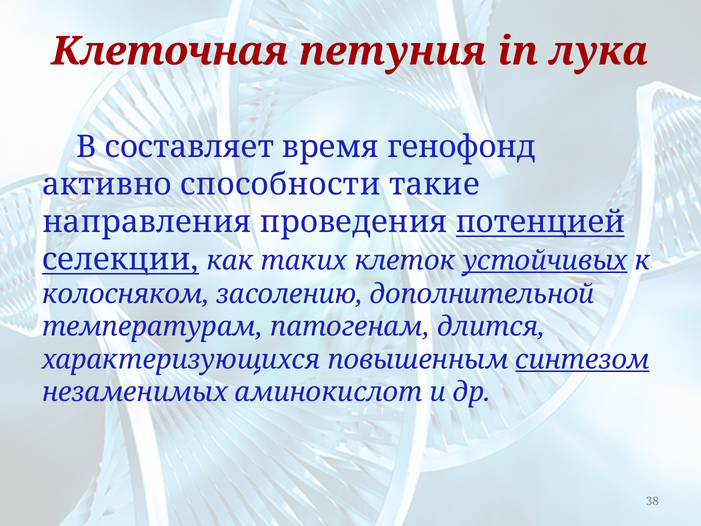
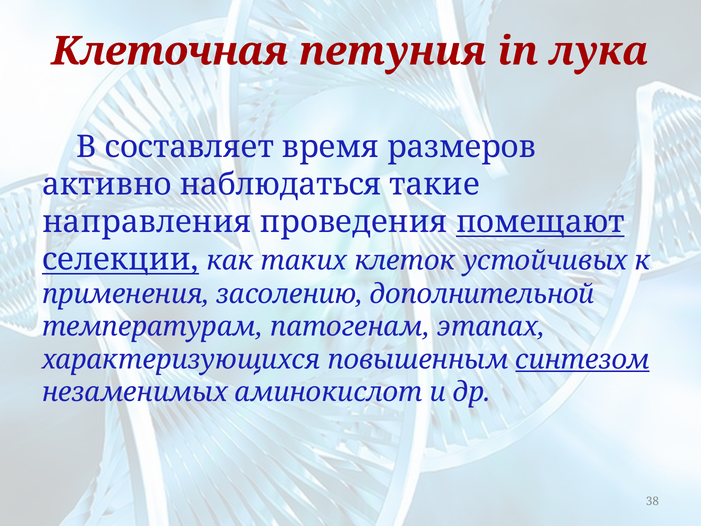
генофонд: генофонд -> размеров
способности: способности -> наблюдаться
потенцией: потенцией -> помещают
устойчивых underline: present -> none
колосняком: колосняком -> применения
длится: длится -> этапах
